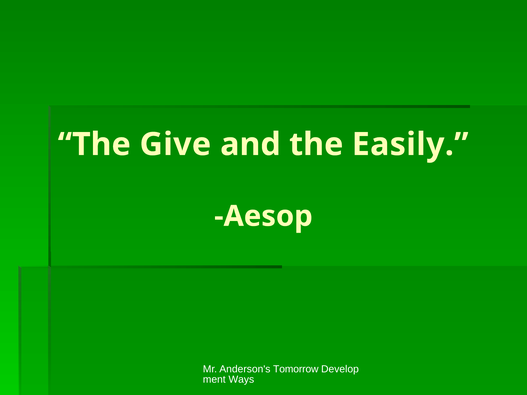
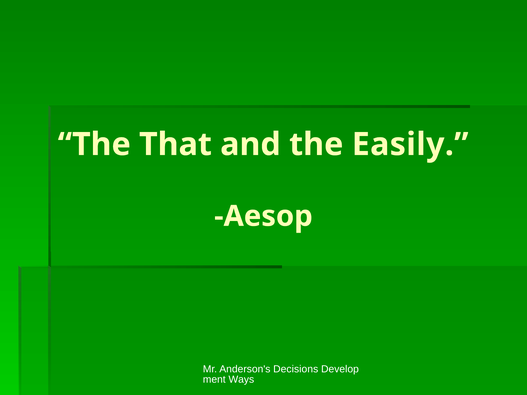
Give: Give -> That
Tomorrow: Tomorrow -> Decisions
